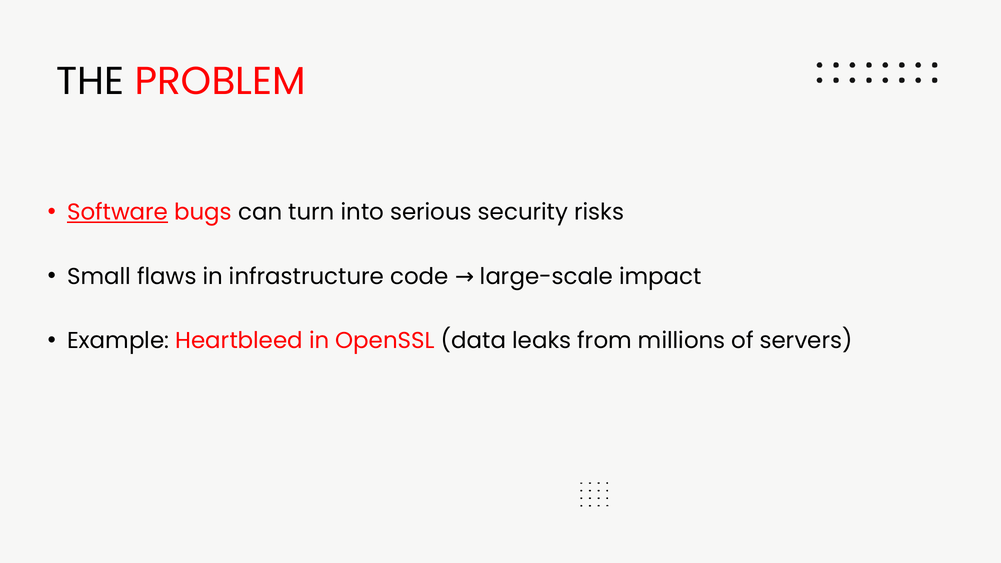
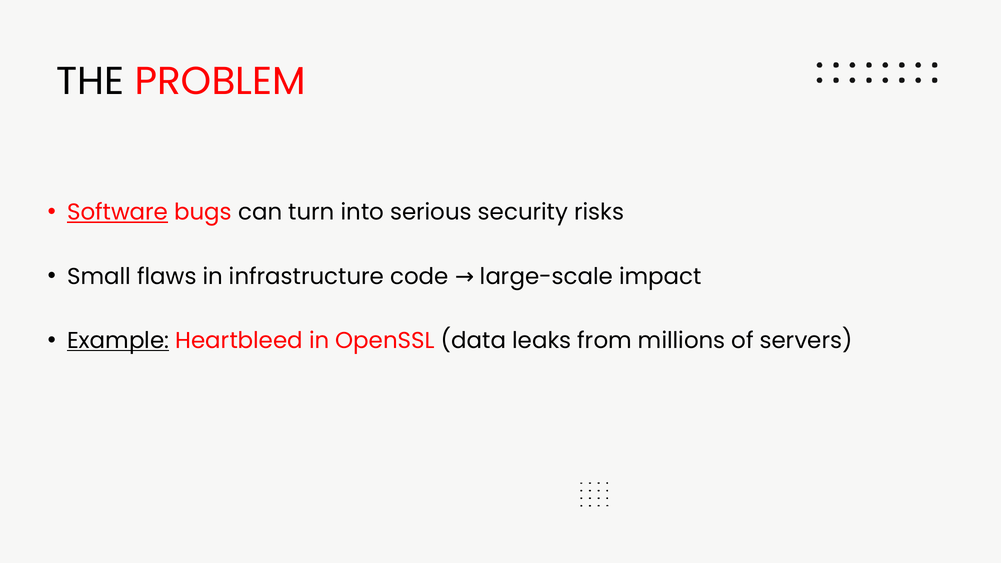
Example underline: none -> present
